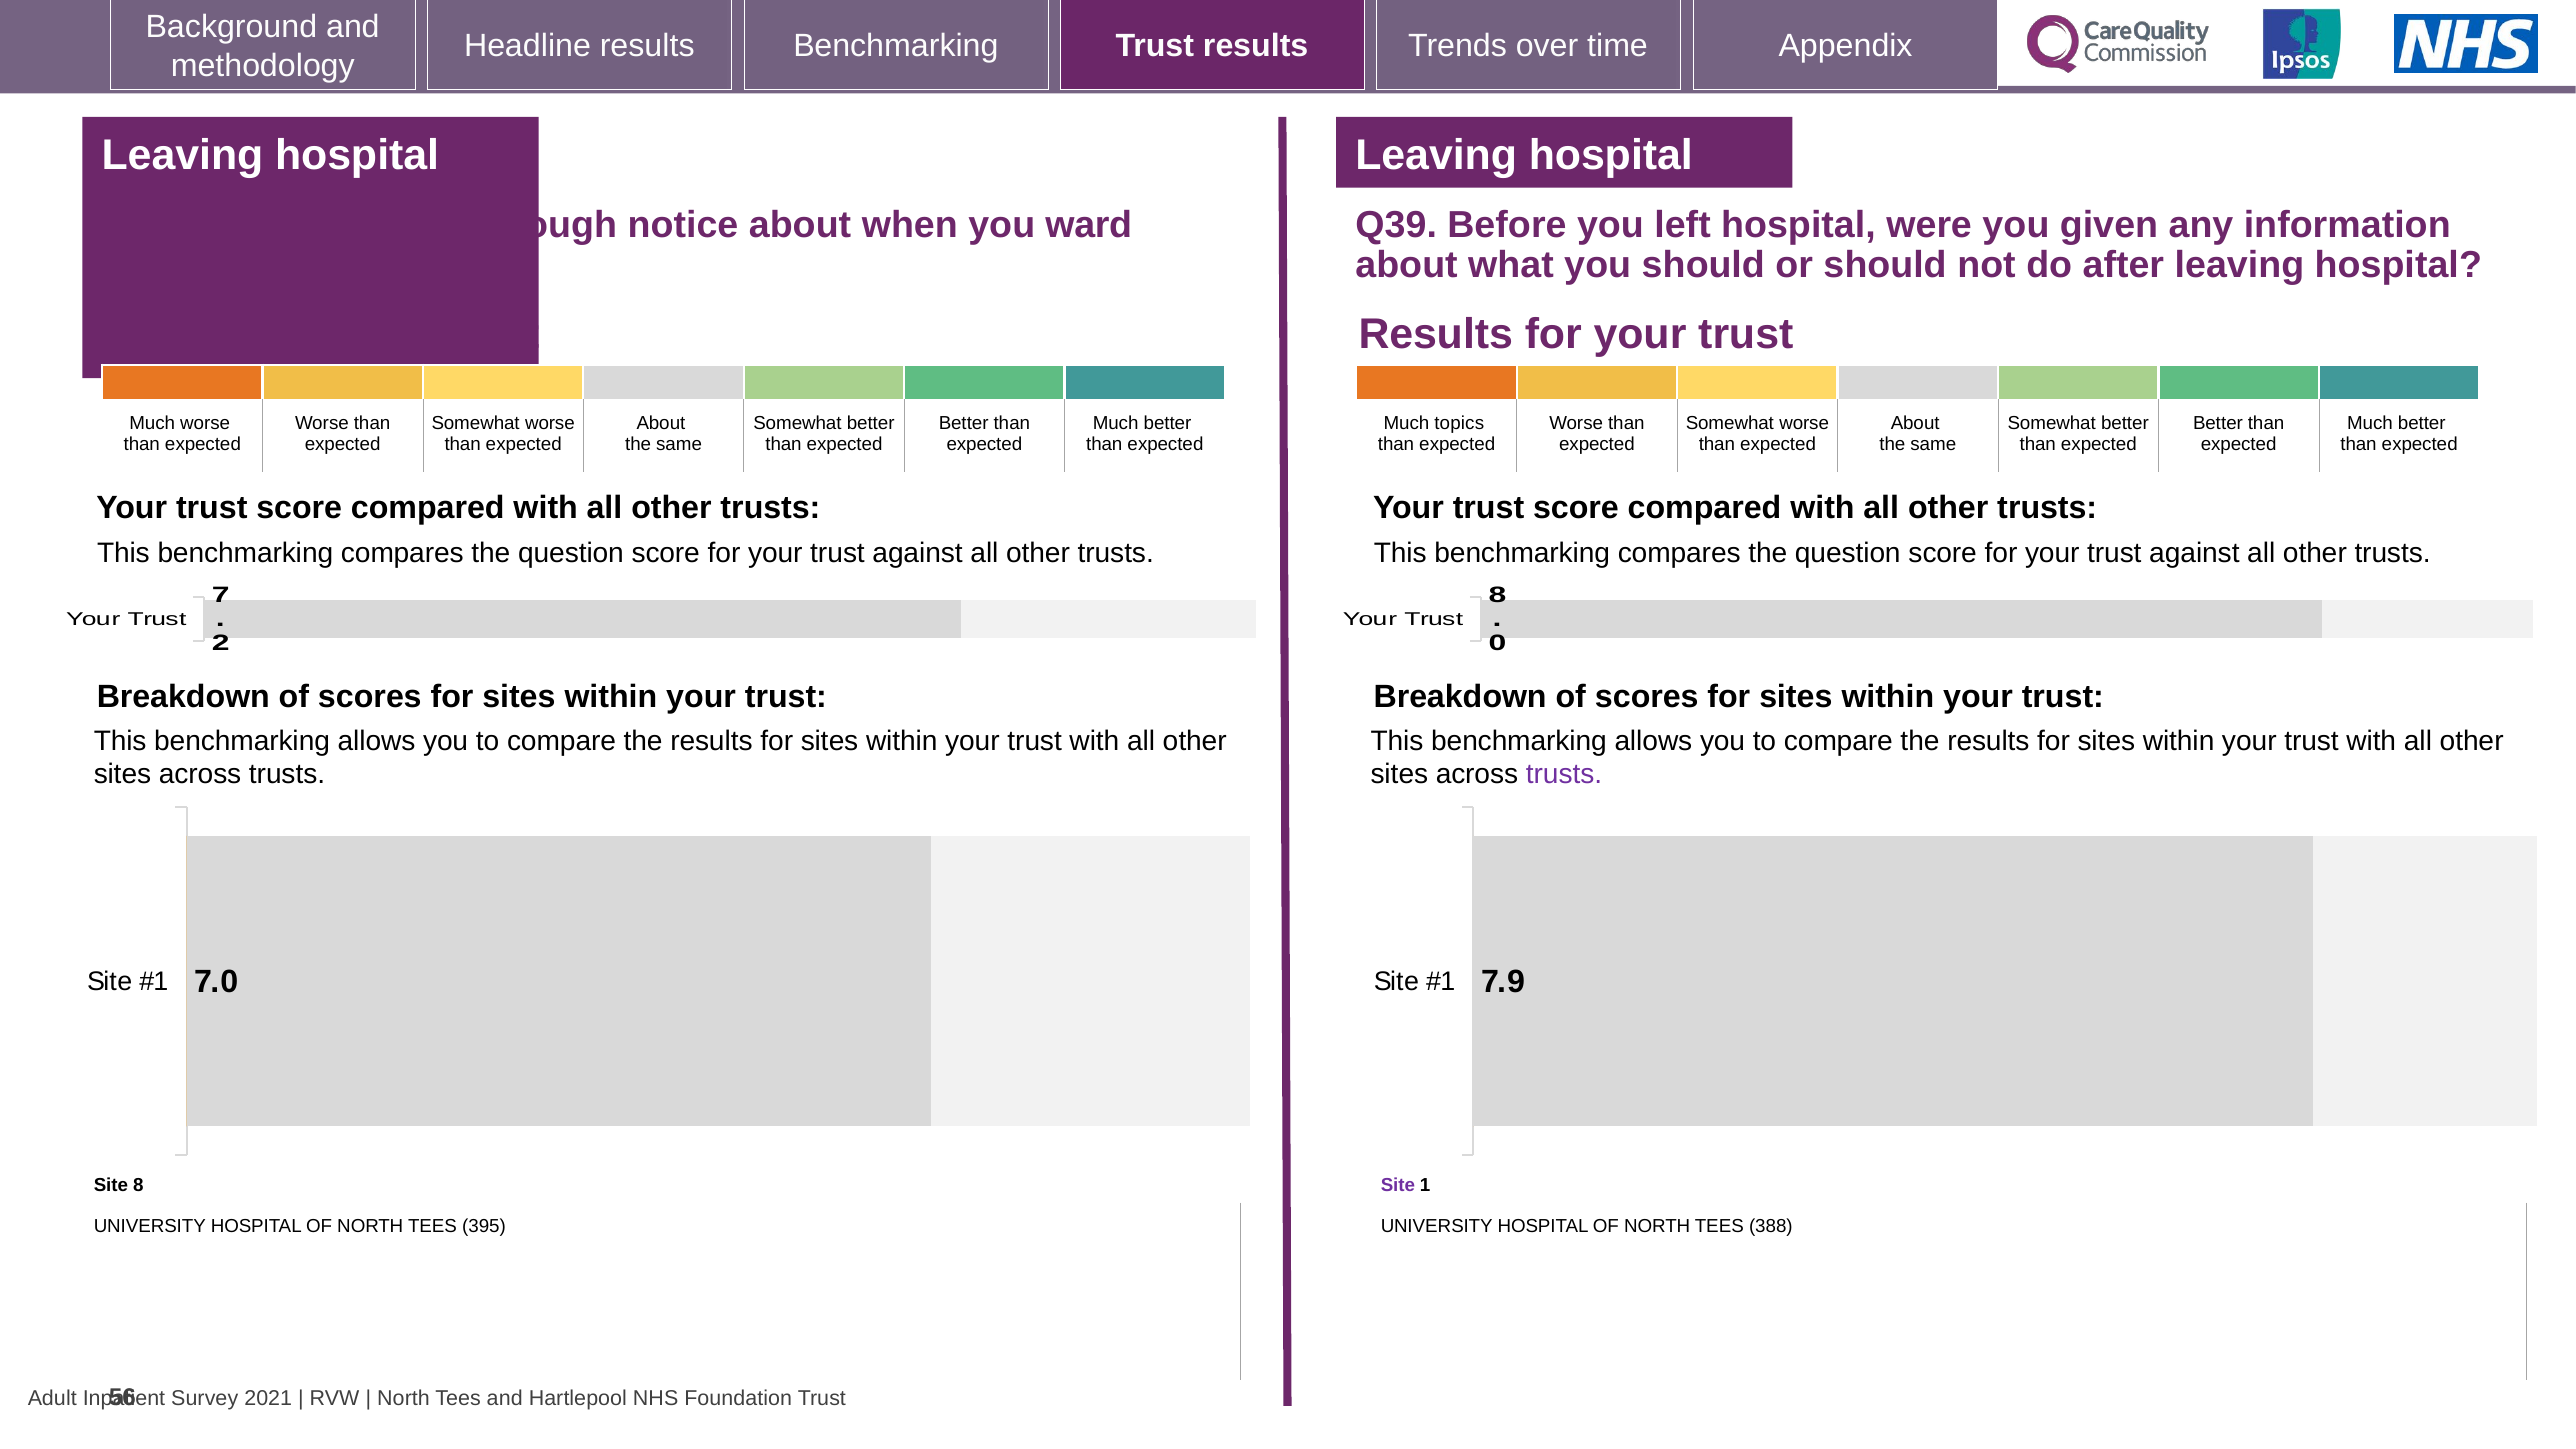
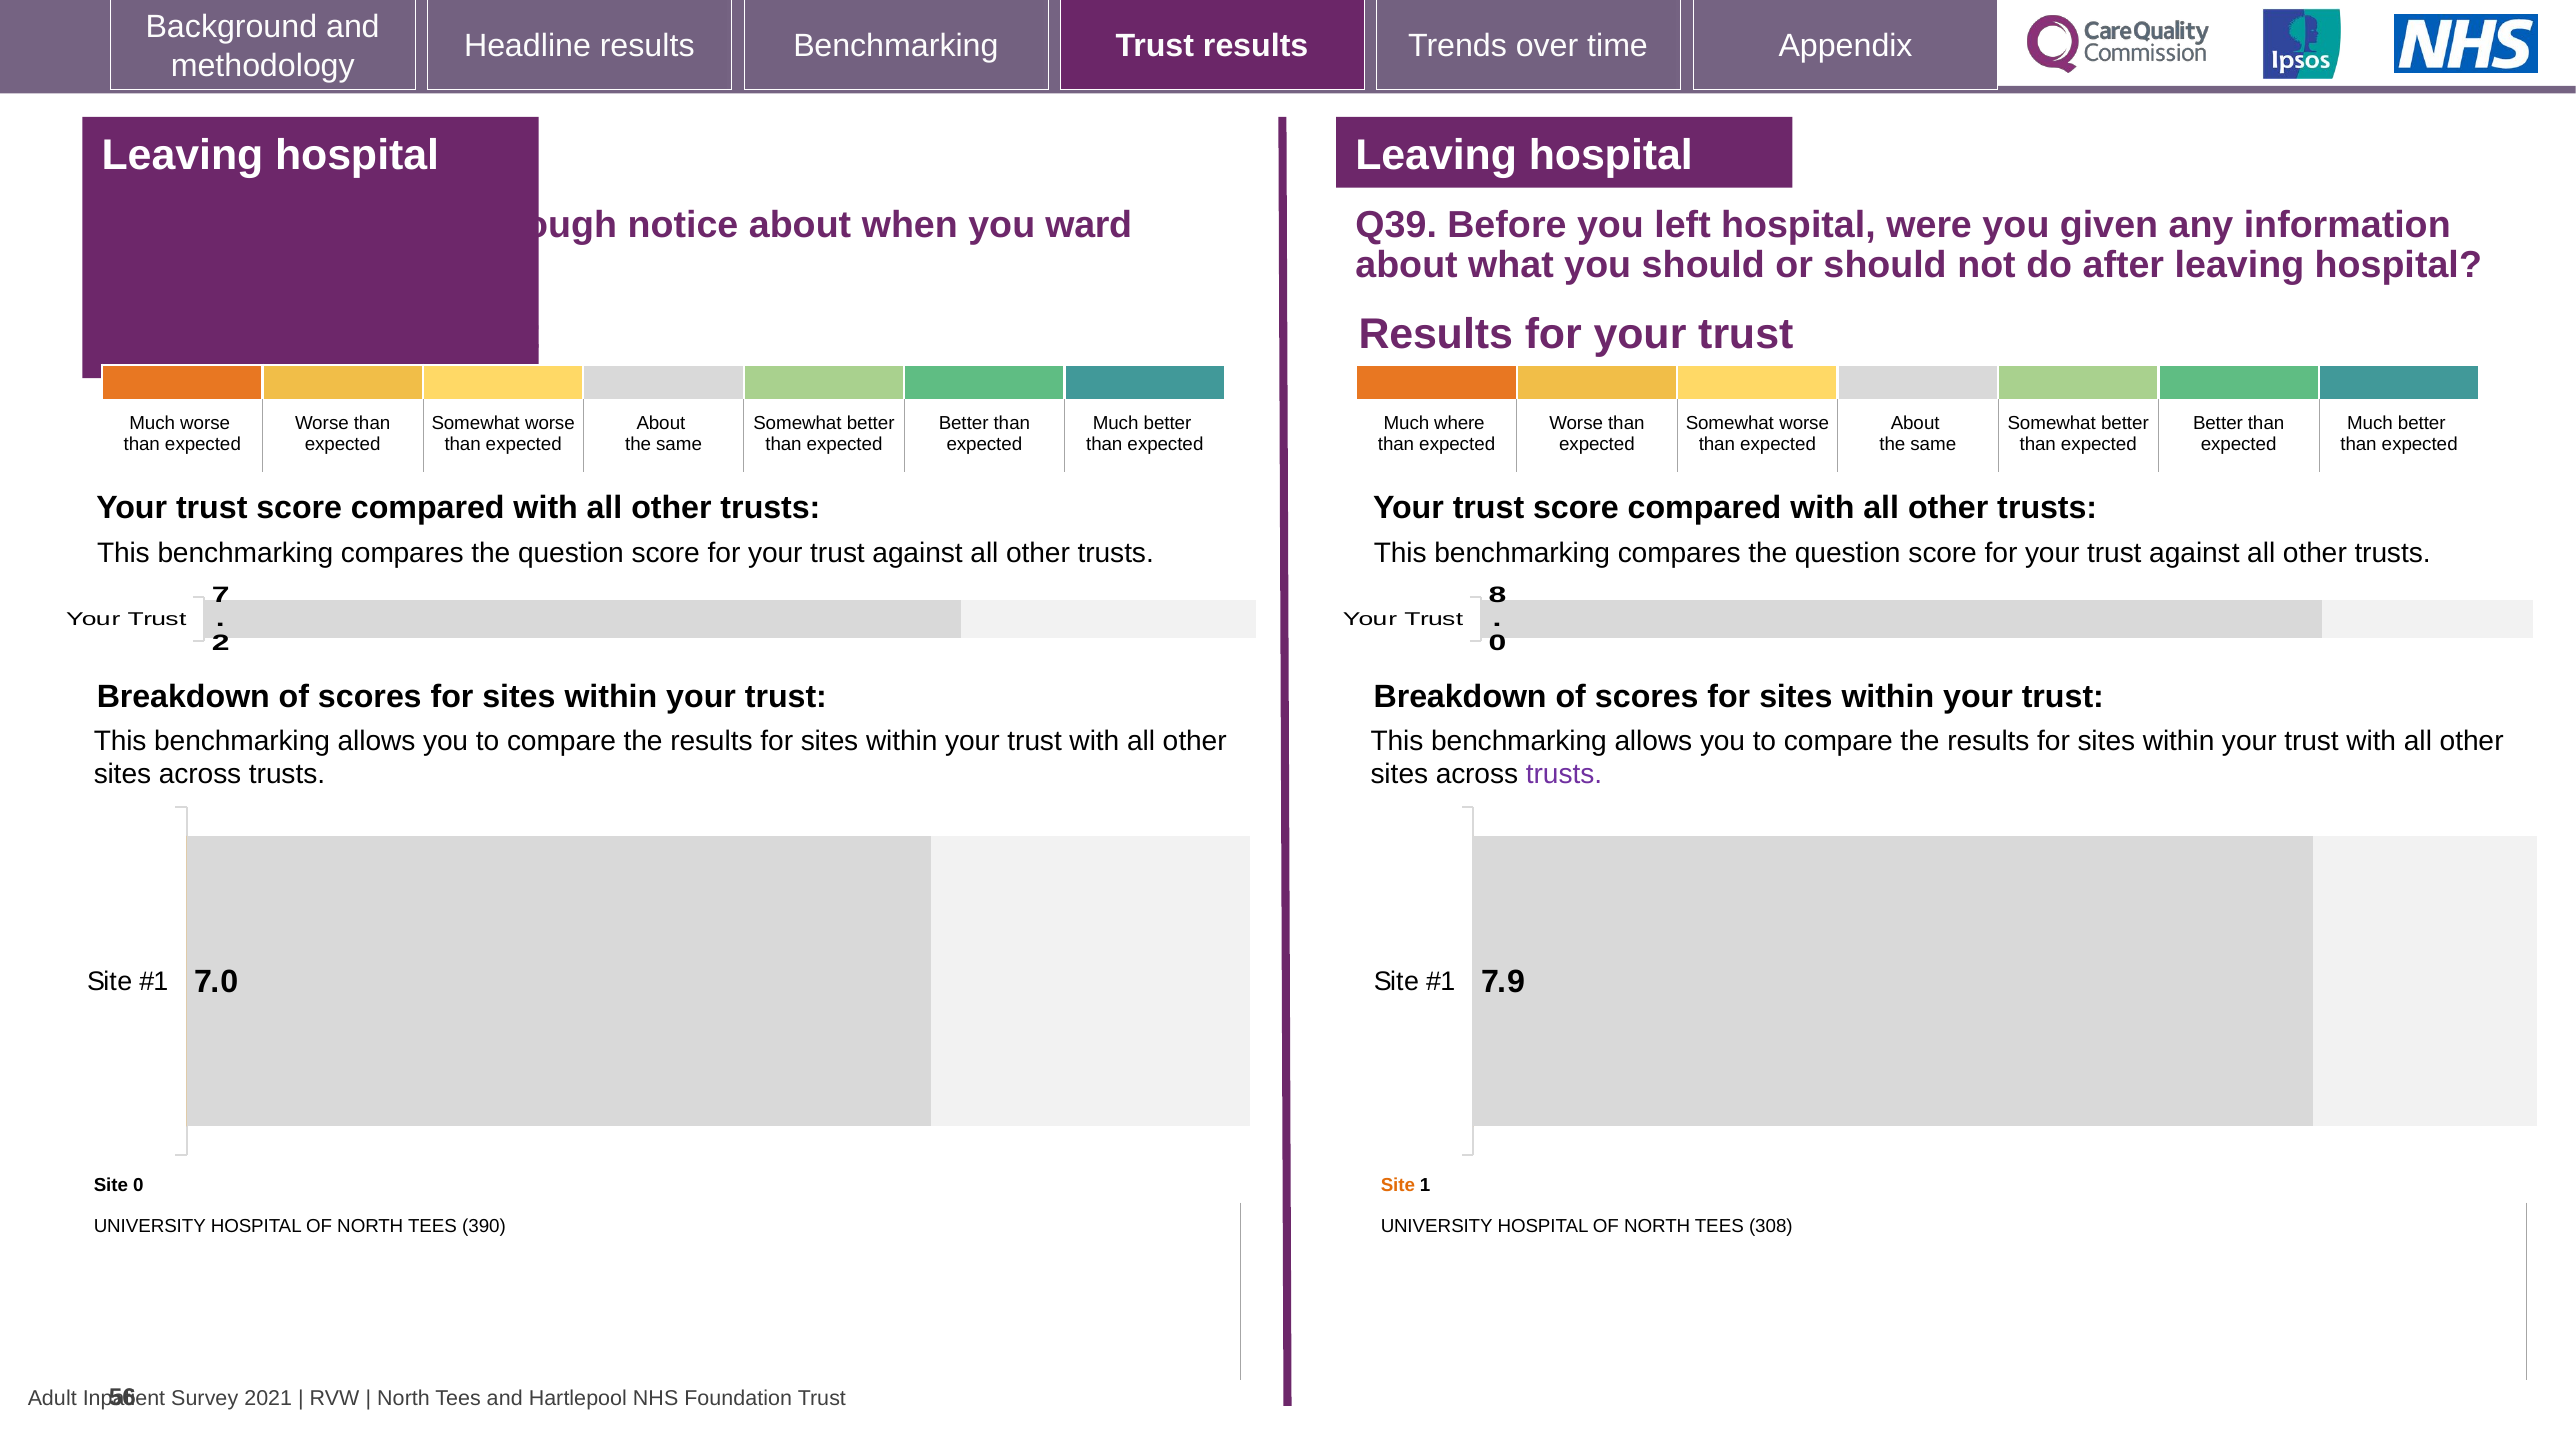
topics: topics -> where
Site 8: 8 -> 0
Site at (1398, 1185) colour: purple -> orange
395: 395 -> 390
388: 388 -> 308
